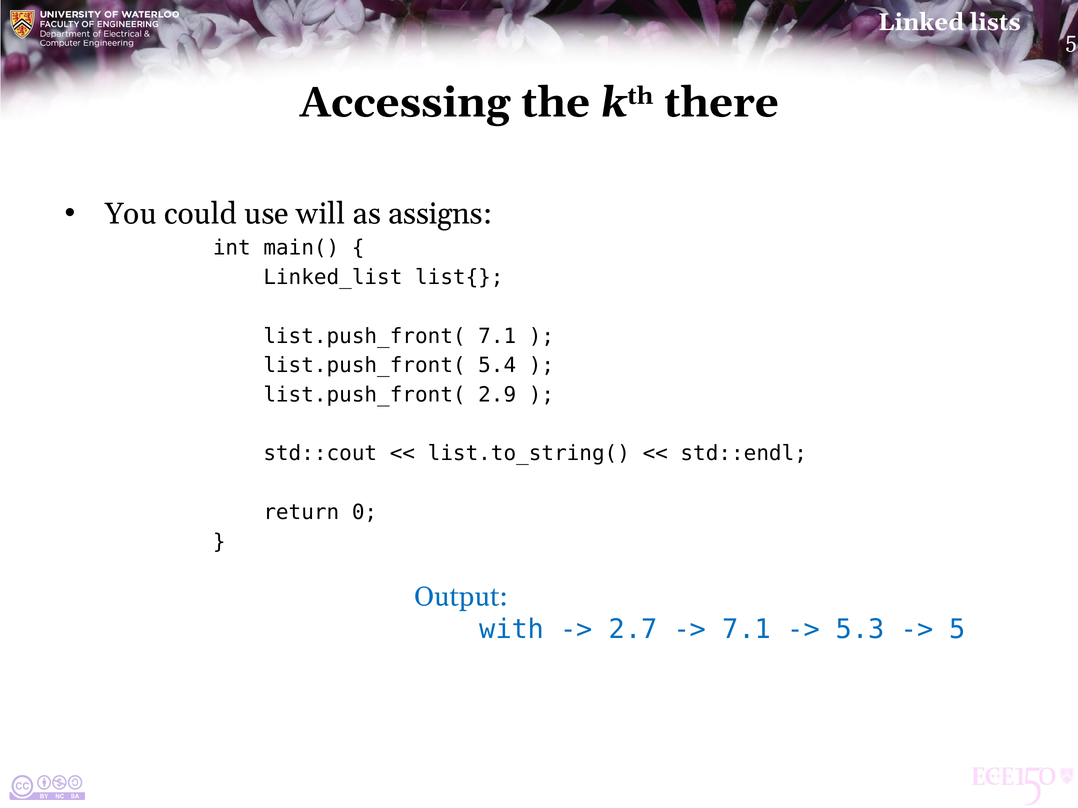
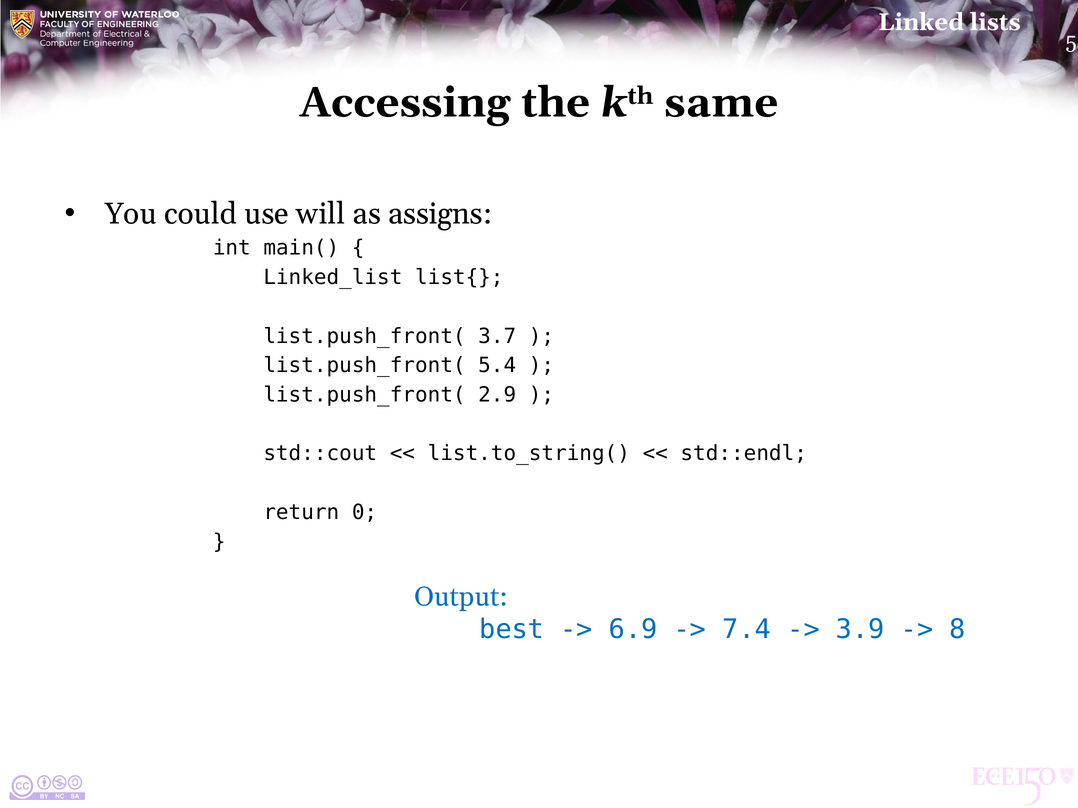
there: there -> same
list.push_front( 7.1: 7.1 -> 3.7
with: with -> best
2.7: 2.7 -> 6.9
7.1 at (747, 630): 7.1 -> 7.4
5.3: 5.3 -> 3.9
5: 5 -> 8
